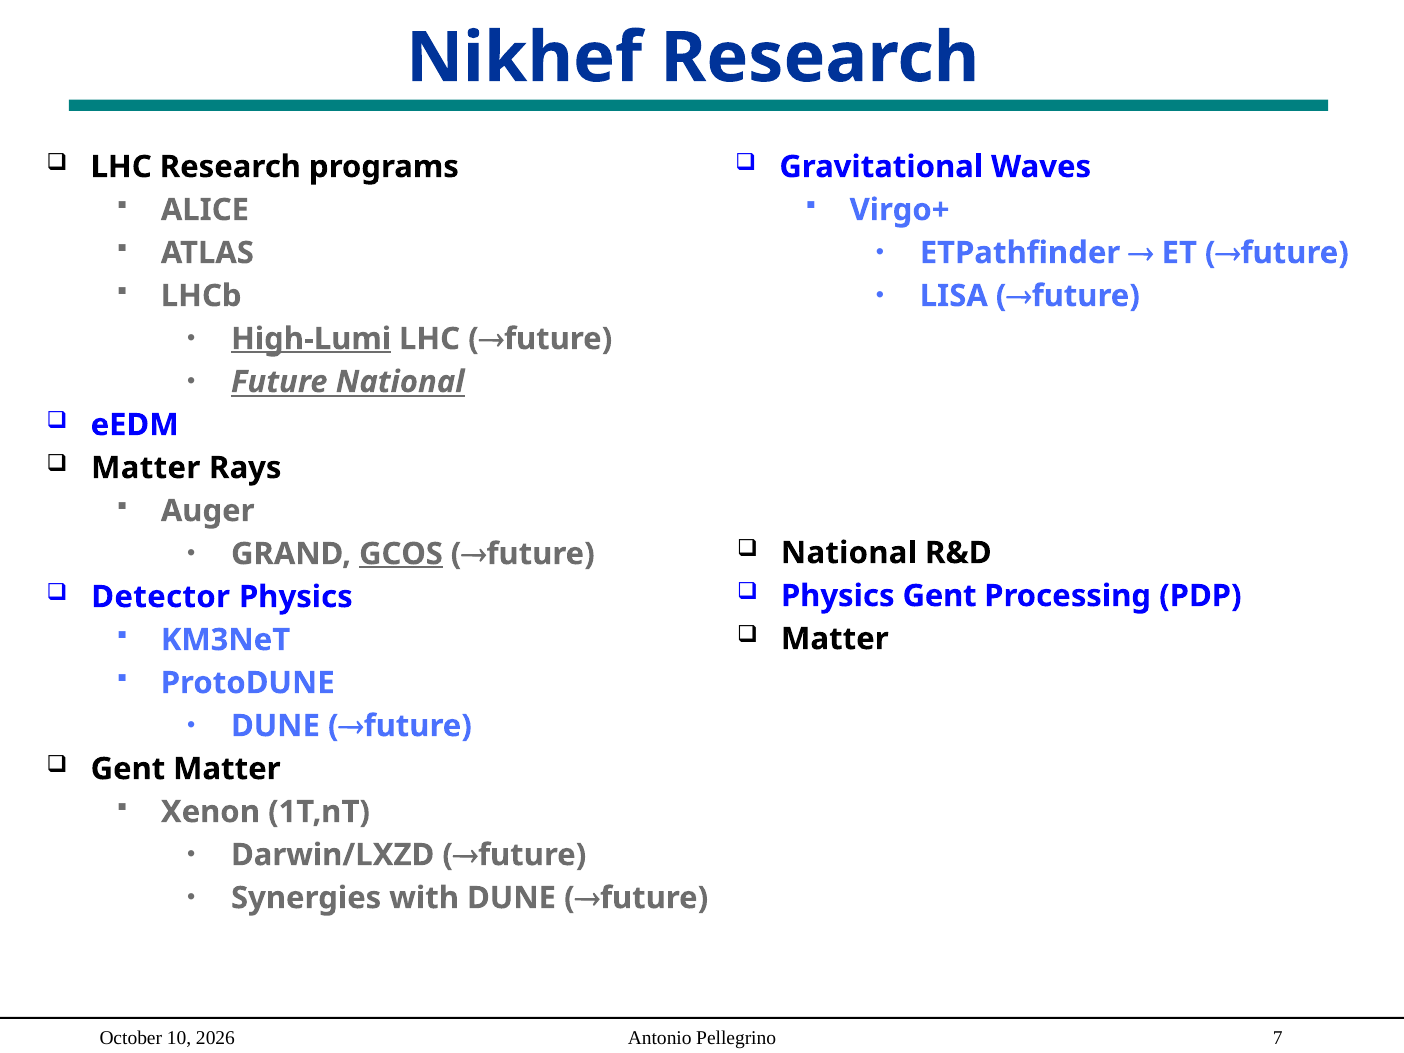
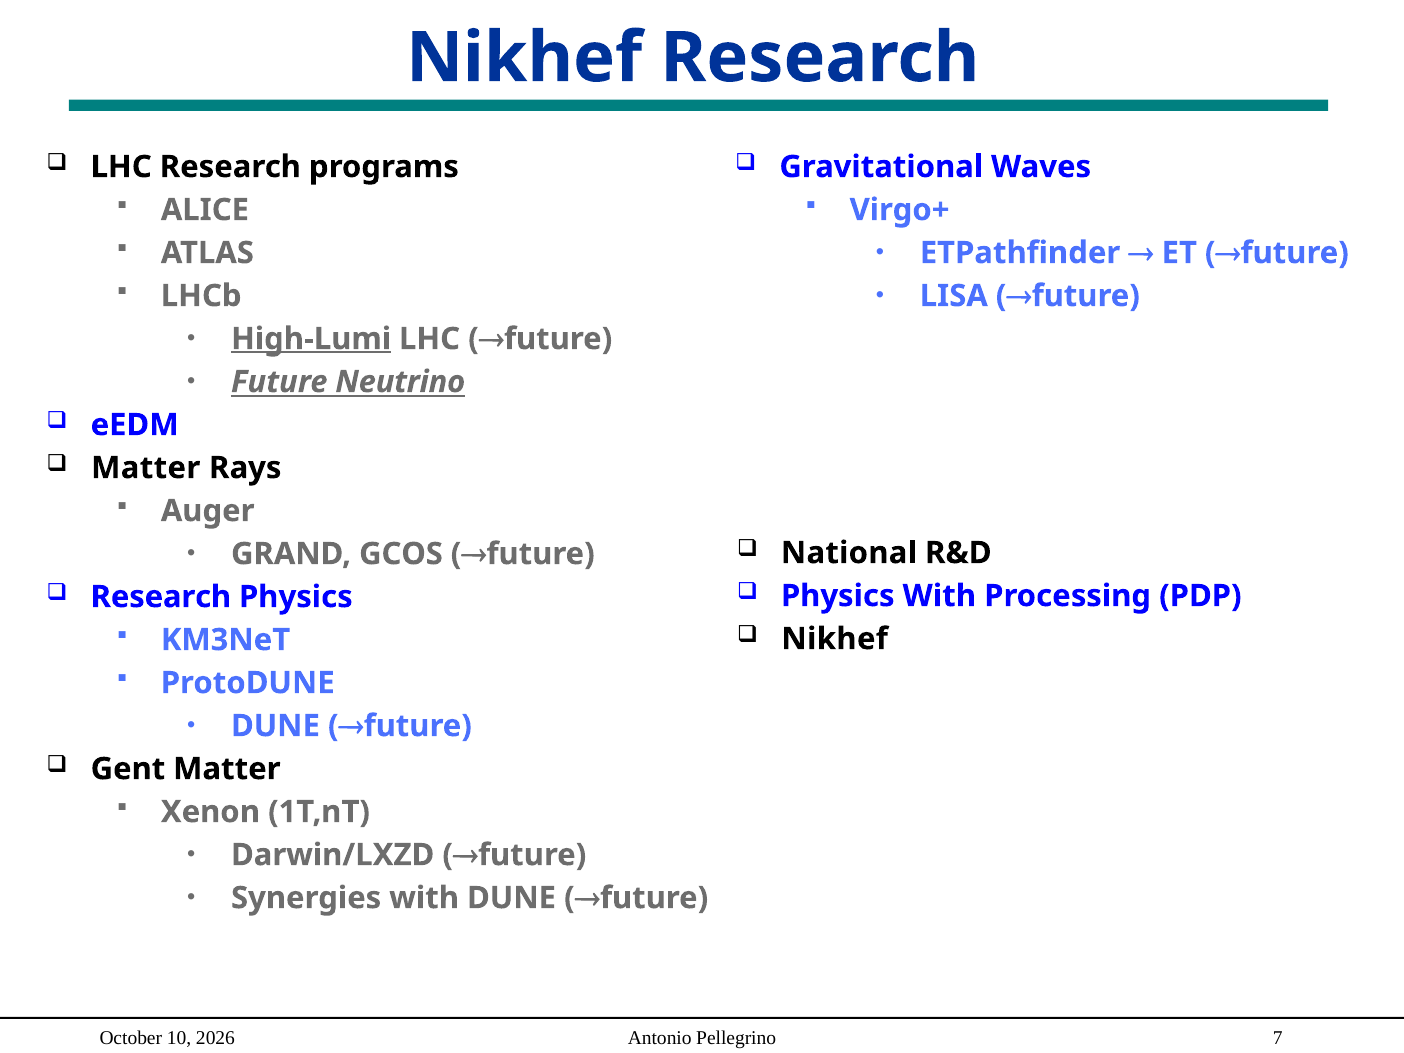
Future National: National -> Neutrino
GCOS underline: present -> none
Physics Gent: Gent -> With
Detector at (161, 597): Detector -> Research
Matter at (835, 639): Matter -> Nikhef
